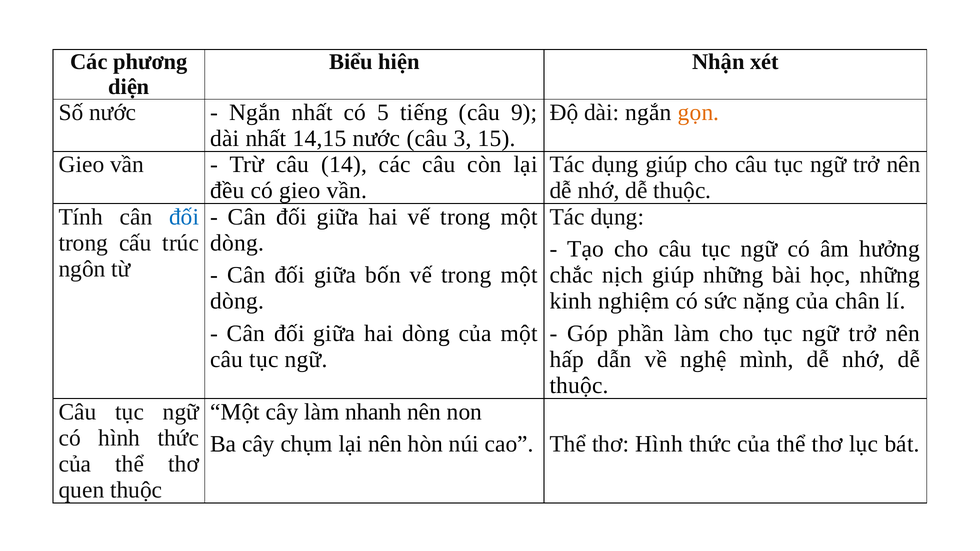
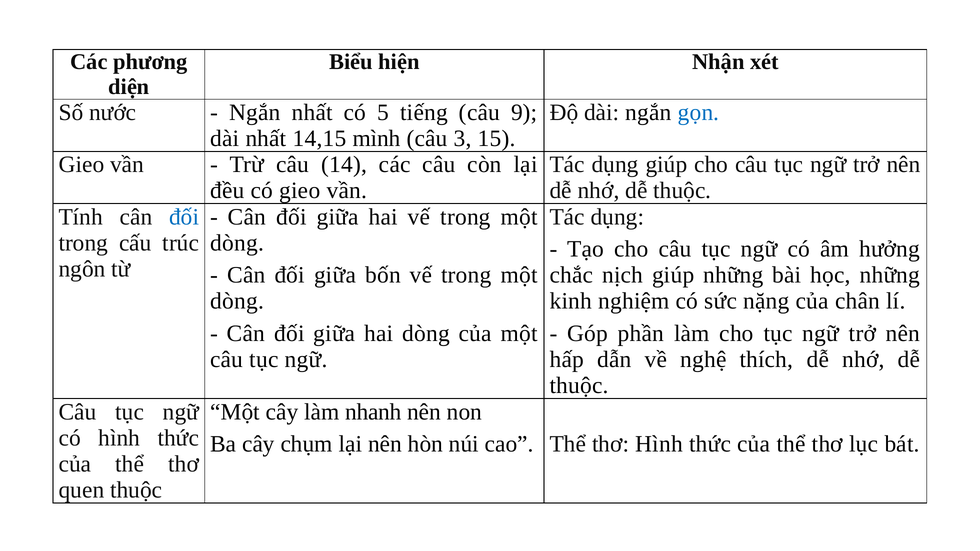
gọn colour: orange -> blue
14,15 nước: nước -> mình
mình: mình -> thích
